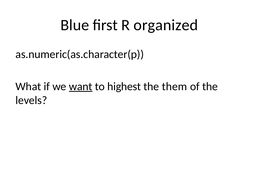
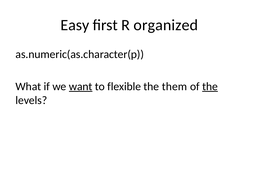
Blue: Blue -> Easy
highest: highest -> flexible
the at (210, 87) underline: none -> present
